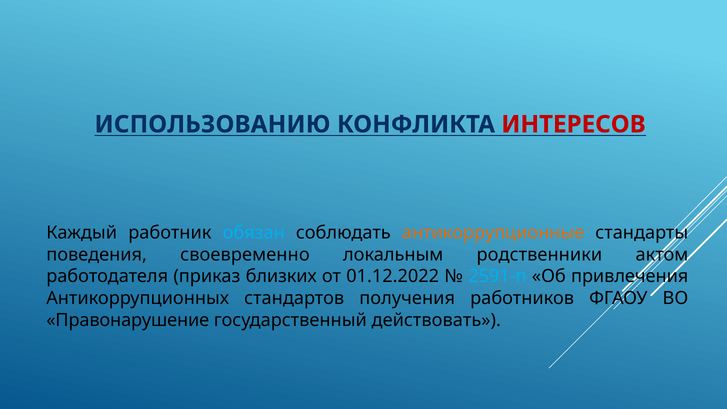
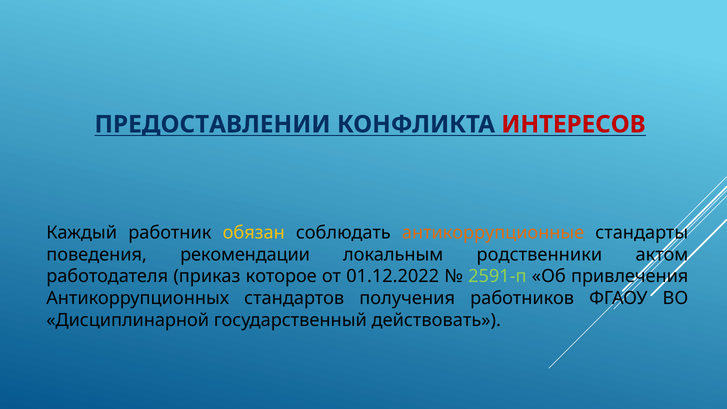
ИСПОЛЬЗОВАНИЮ: ИСПОЛЬЗОВАНИЮ -> ПРЕДОСТАВЛЕНИИ
обязан colour: light blue -> yellow
своевременно: своевременно -> рекомендации
близких: близких -> которое
2591-п colour: light blue -> light green
Правонарушение: Правонарушение -> Дисциплинарной
